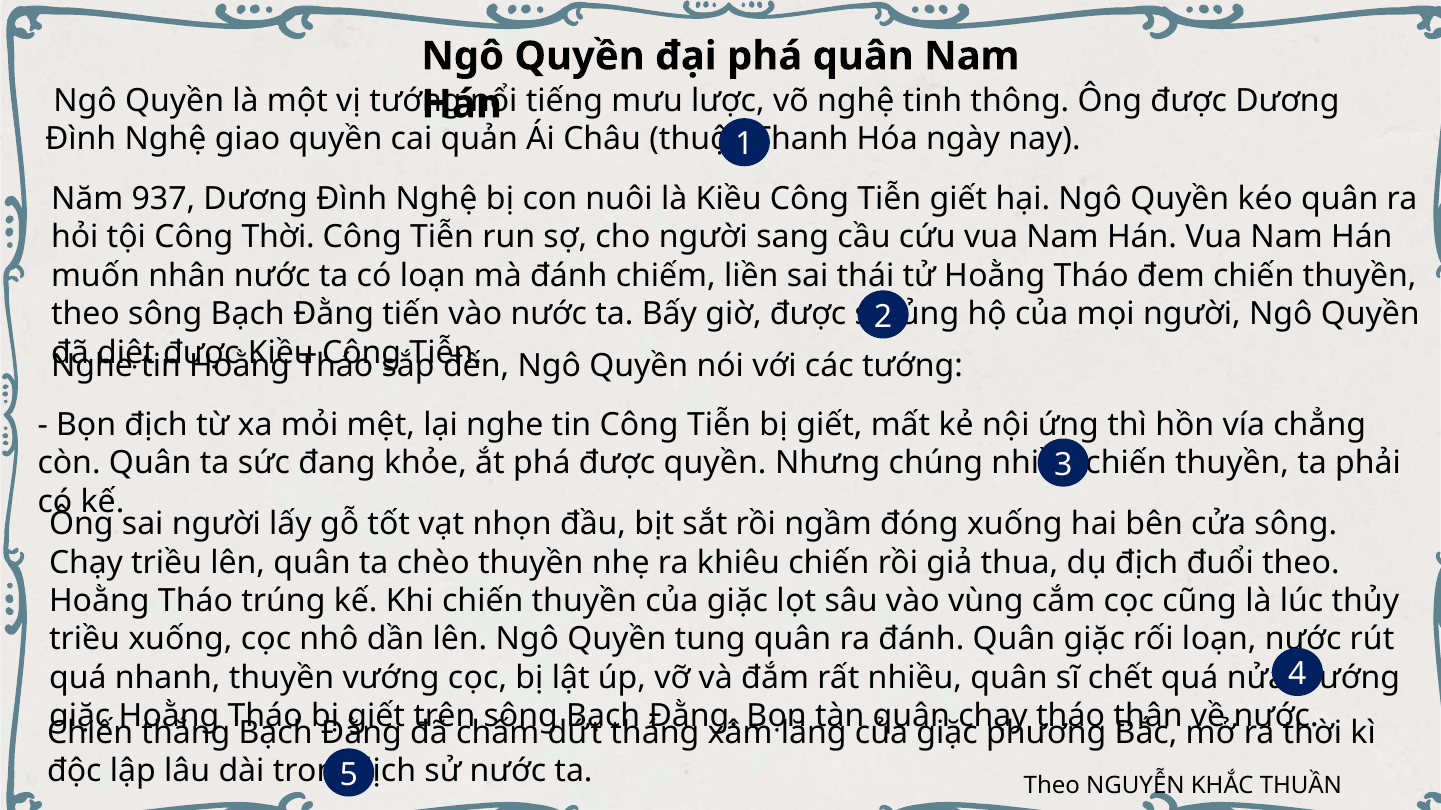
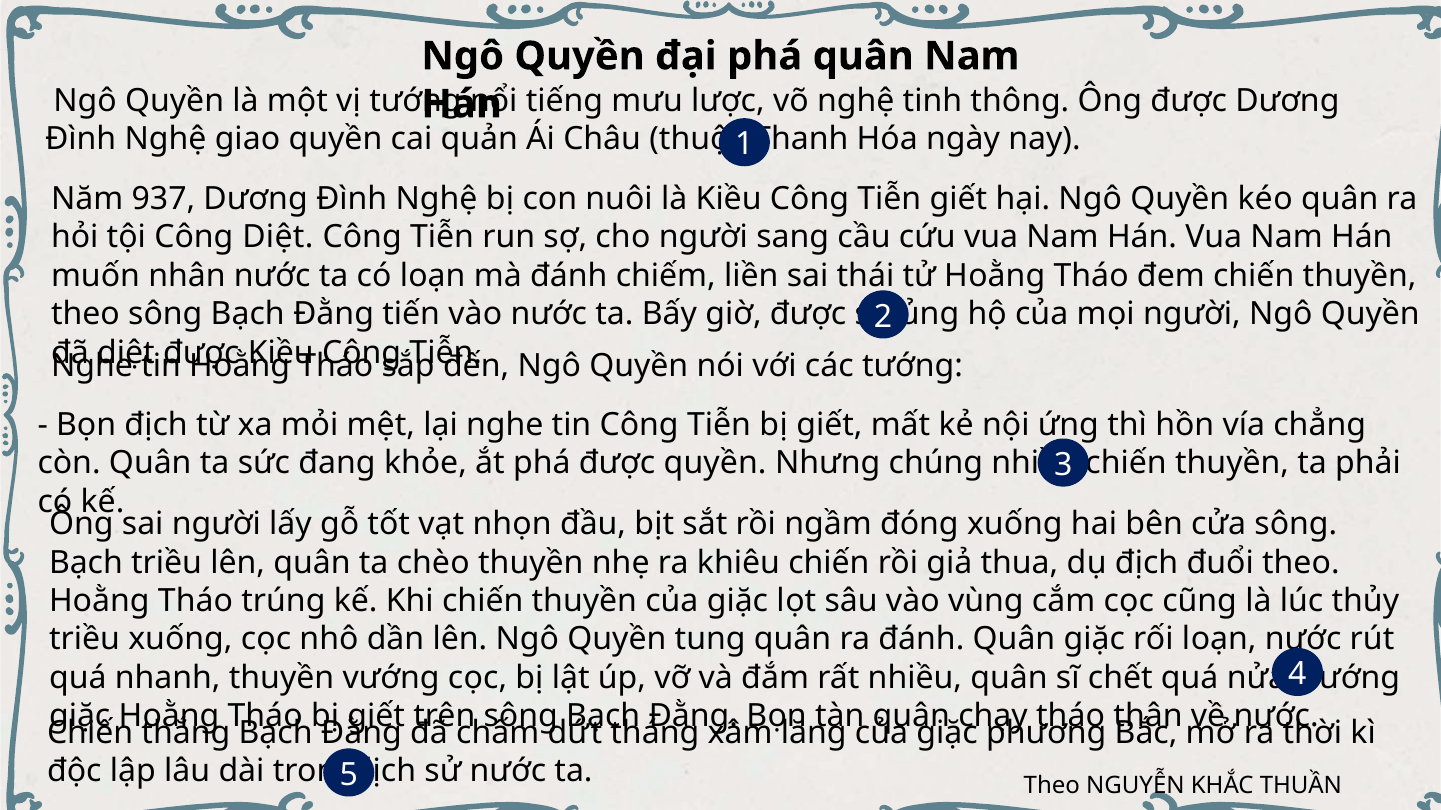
Công Thời: Thời -> Diệt
Chạy at (86, 563): Chạy -> Bạch
